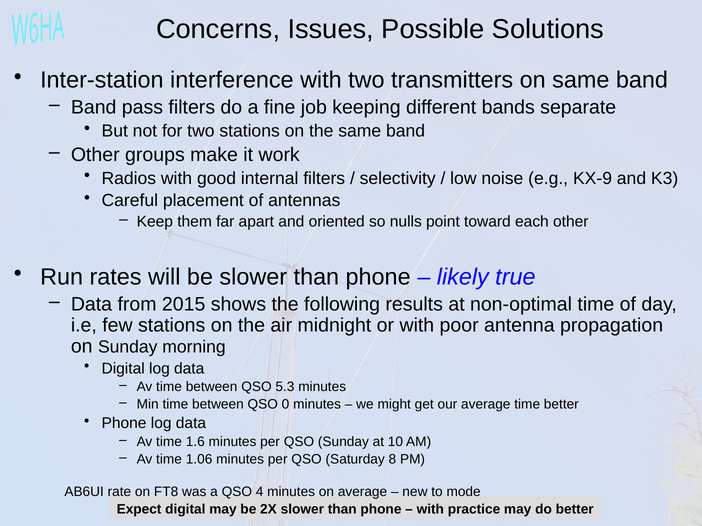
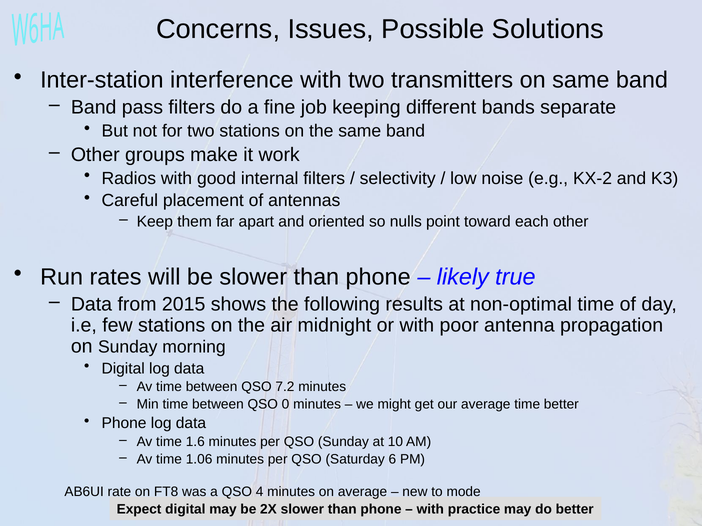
KX-9: KX-9 -> KX-2
5.3: 5.3 -> 7.2
8: 8 -> 6
